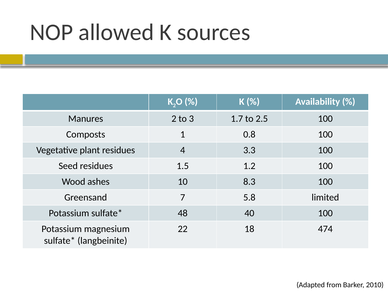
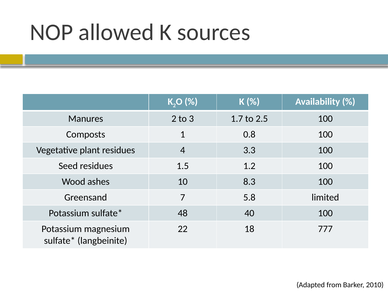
474: 474 -> 777
